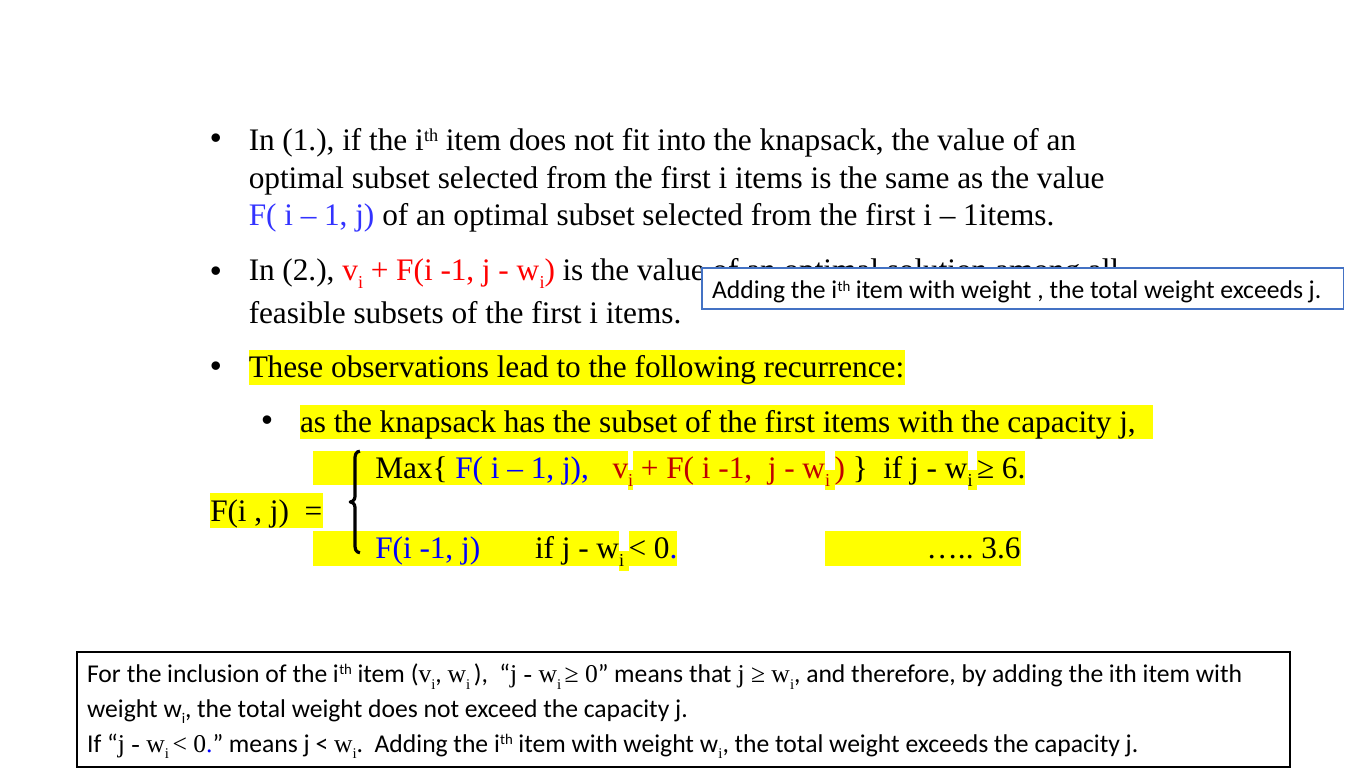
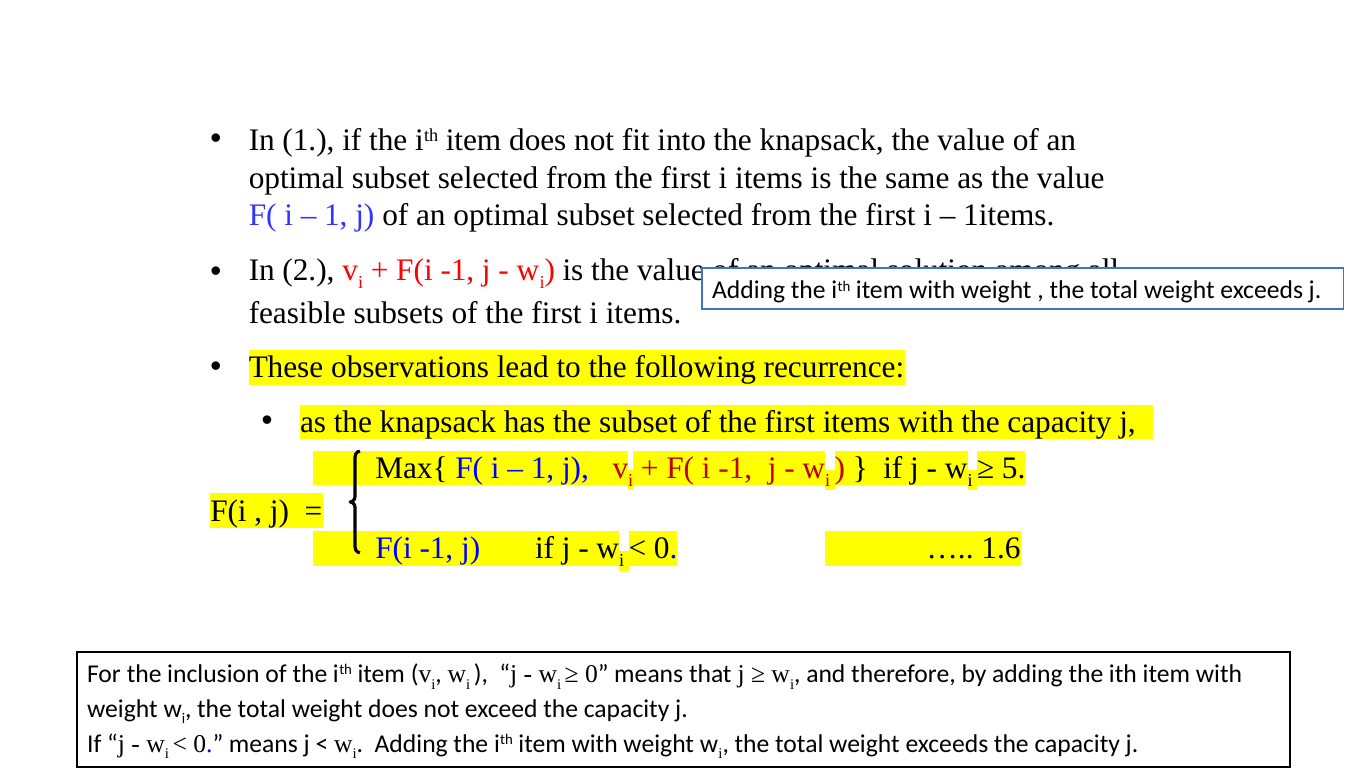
6: 6 -> 5
3.6: 3.6 -> 1.6
